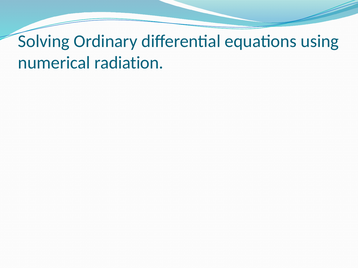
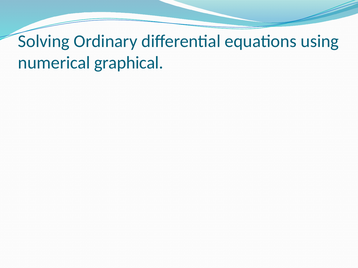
radiation: radiation -> graphical
